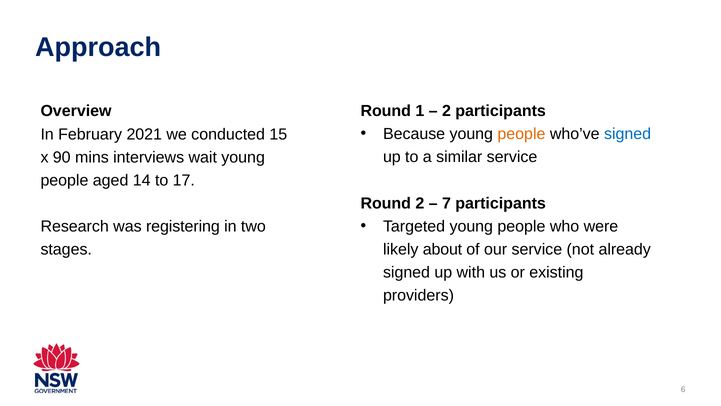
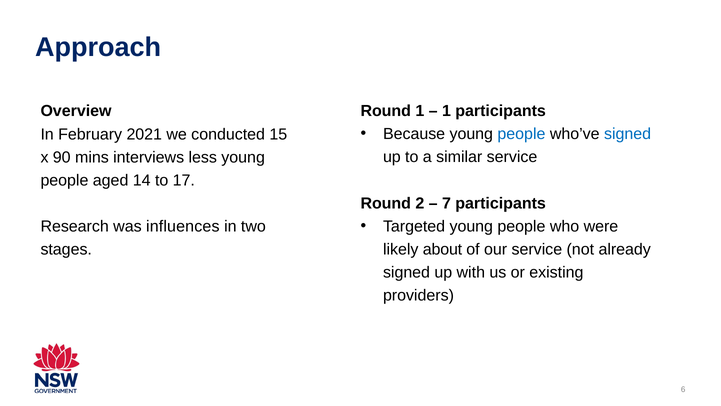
2 at (446, 111): 2 -> 1
people at (521, 134) colour: orange -> blue
wait: wait -> less
registering: registering -> influences
